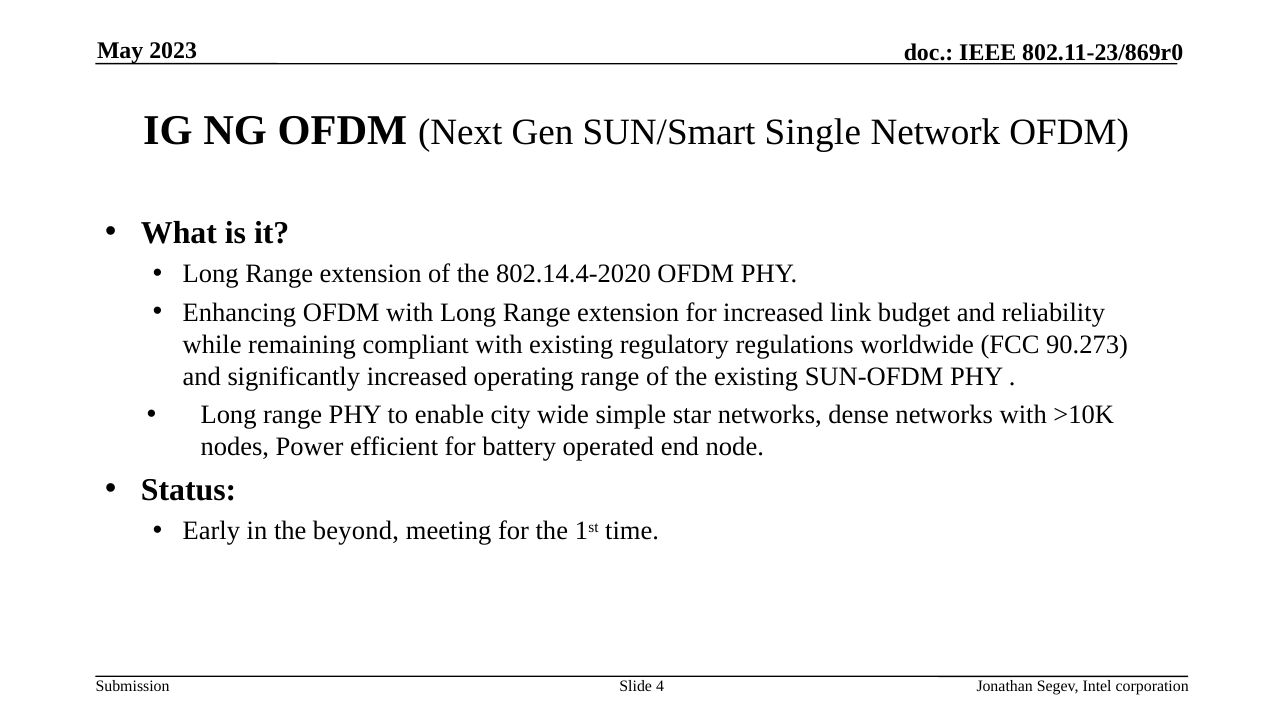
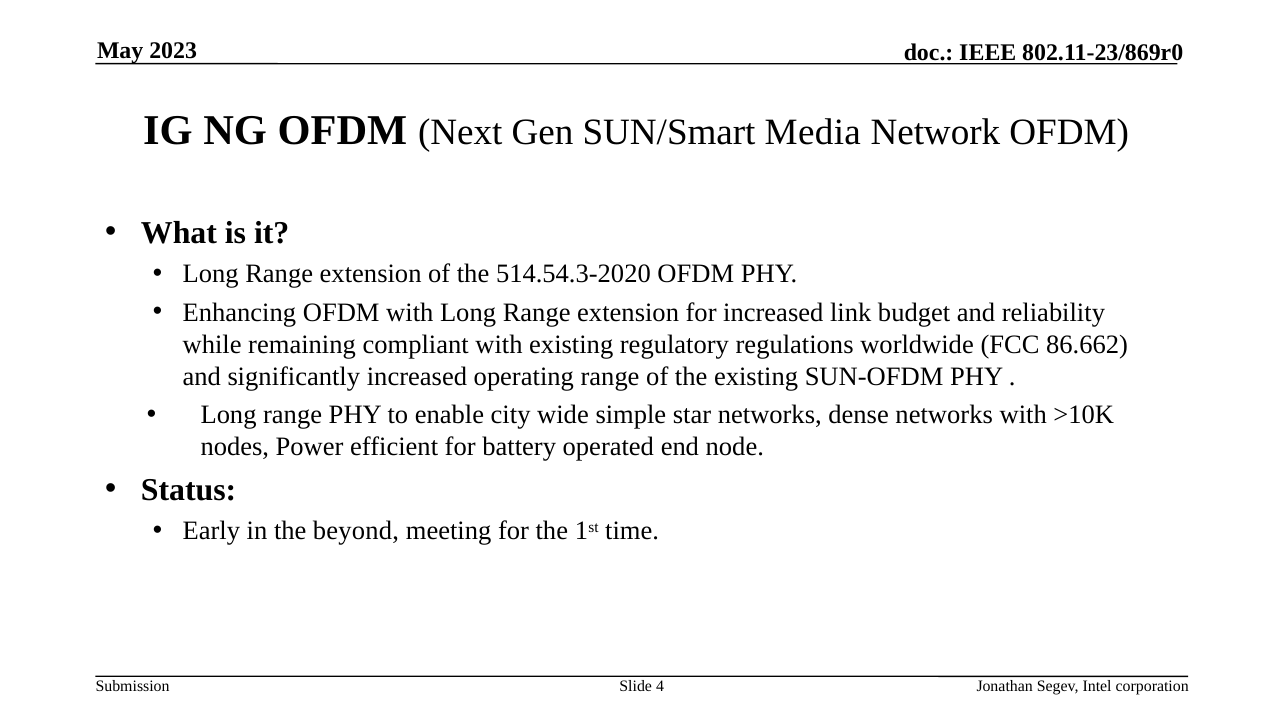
Single: Single -> Media
802.14.4-2020: 802.14.4-2020 -> 514.54.3-2020
90.273: 90.273 -> 86.662
